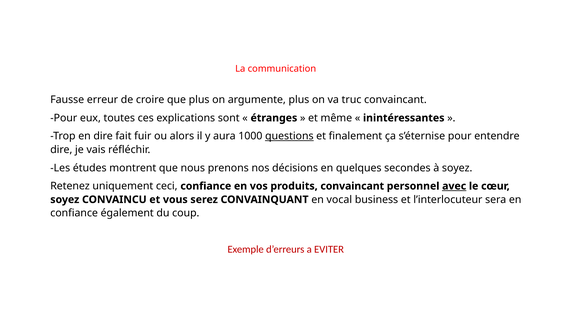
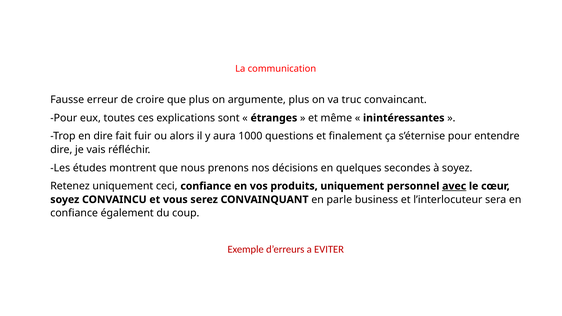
questions underline: present -> none
produits convaincant: convaincant -> uniquement
vocal: vocal -> parle
